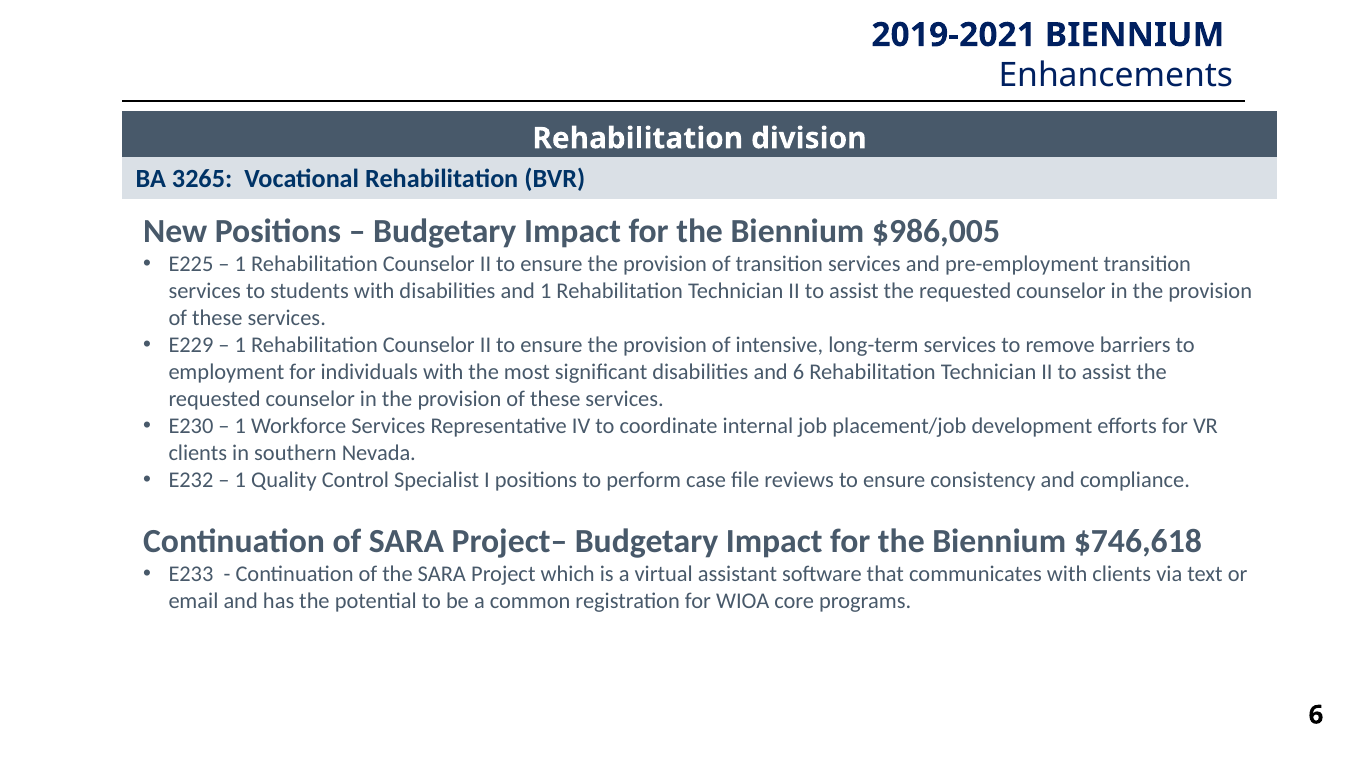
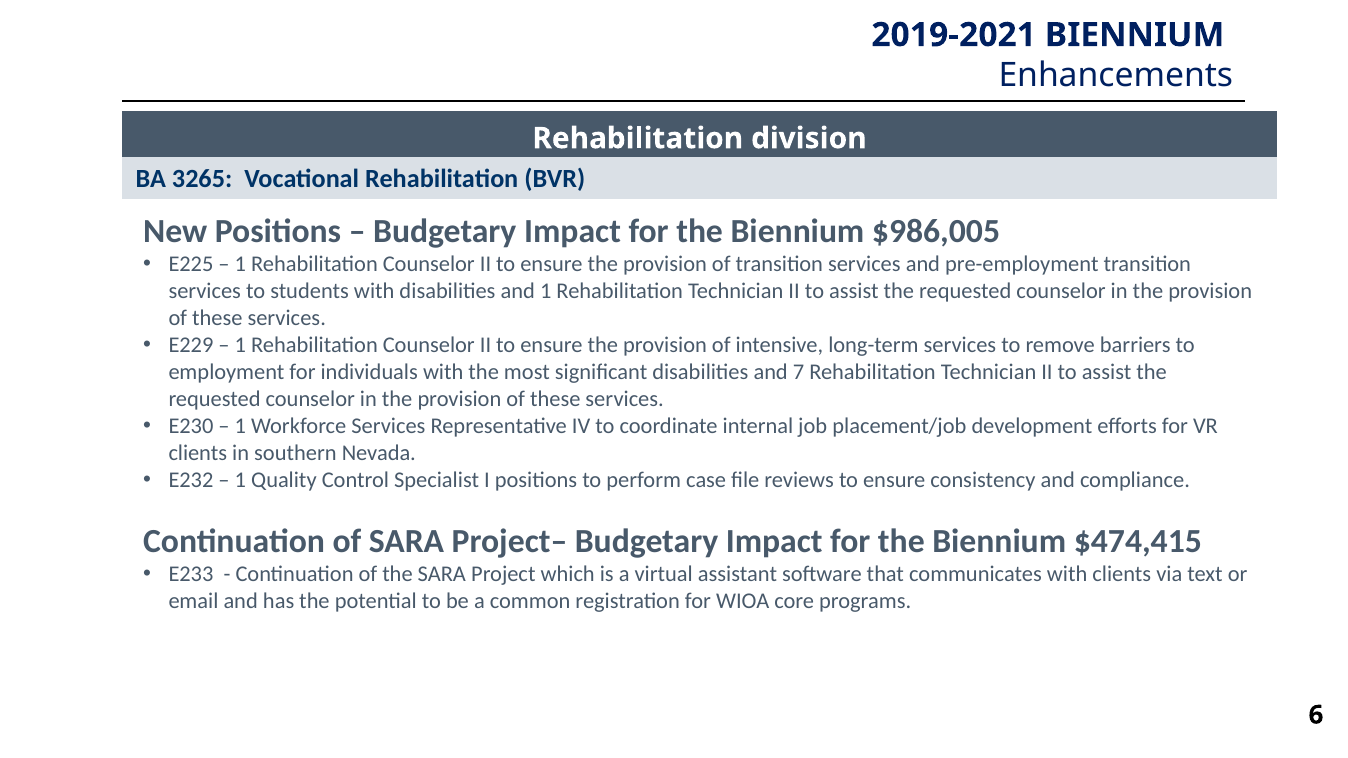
and 6: 6 -> 7
$746,618: $746,618 -> $474,415
